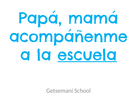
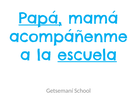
Papá underline: none -> present
